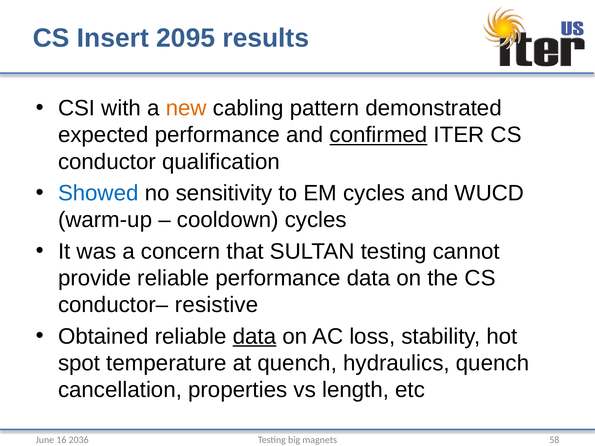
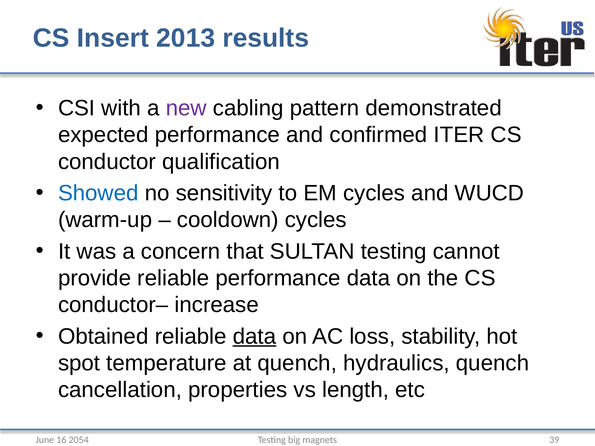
2095: 2095 -> 2013
new colour: orange -> purple
confirmed underline: present -> none
resistive: resistive -> increase
58: 58 -> 39
2036: 2036 -> 2054
